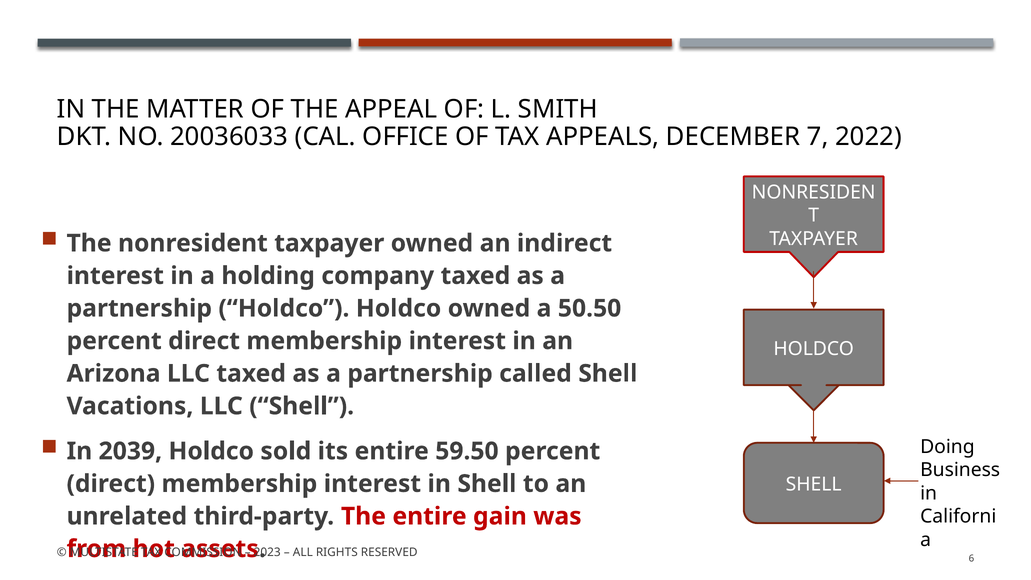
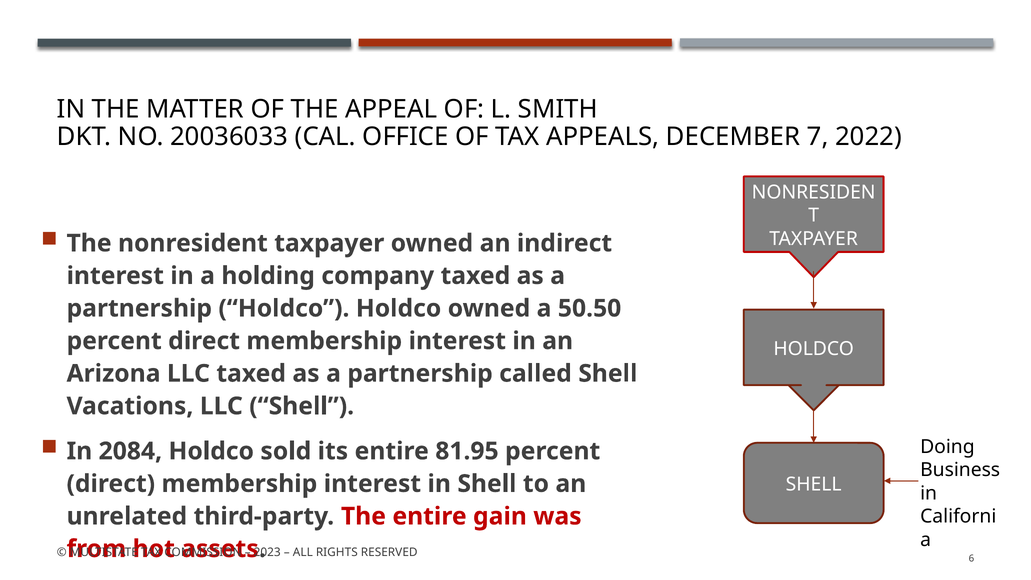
2039: 2039 -> 2084
59.50: 59.50 -> 81.95
